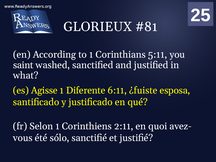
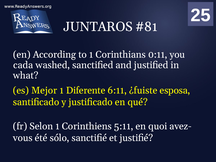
GLORIEUX: GLORIEUX -> JUNTAROS
5:11: 5:11 -> 0:11
saint: saint -> cada
Agisse: Agisse -> Mejor
2:11: 2:11 -> 5:11
